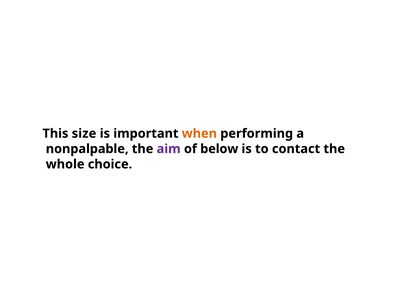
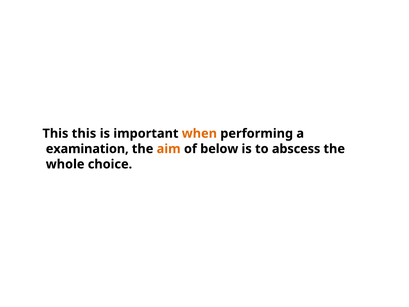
This size: size -> this
nonpalpable: nonpalpable -> examination
aim colour: purple -> orange
contact: contact -> abscess
